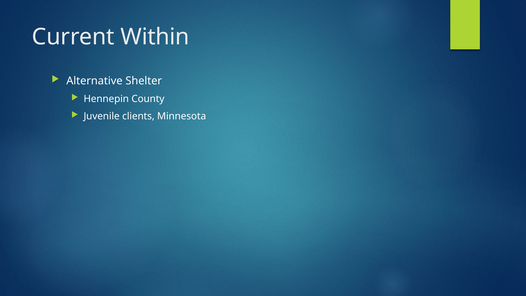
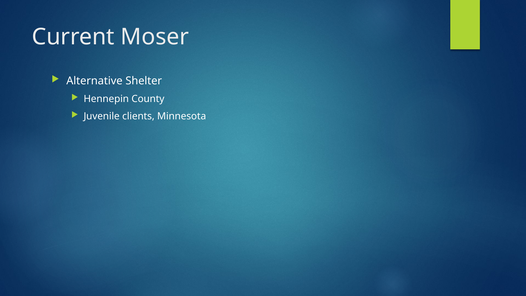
Within: Within -> Moser
